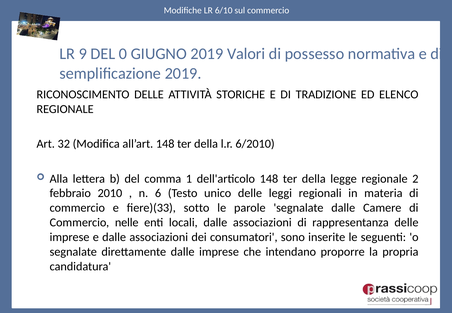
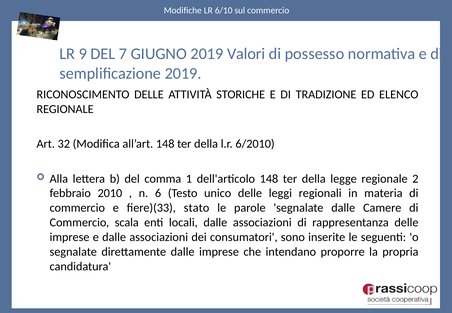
0: 0 -> 7
sotto: sotto -> stato
nelle: nelle -> scala
